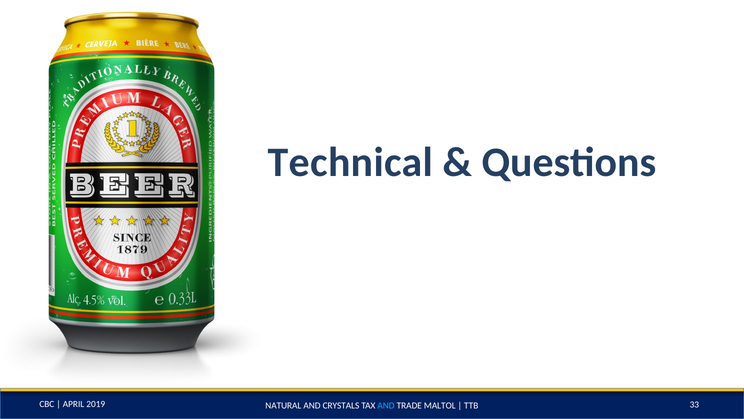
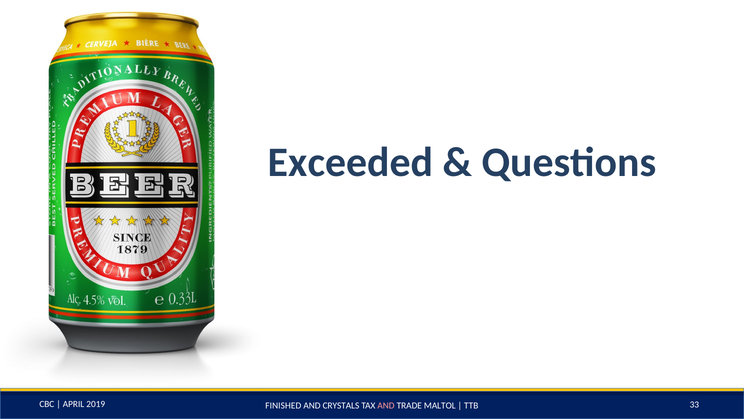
Technical: Technical -> Exceeded
NATURAL: NATURAL -> FINISHED
AND at (386, 405) colour: light blue -> pink
